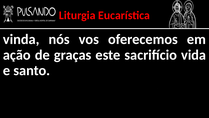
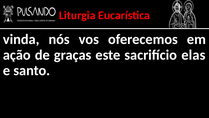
vida: vida -> elas
